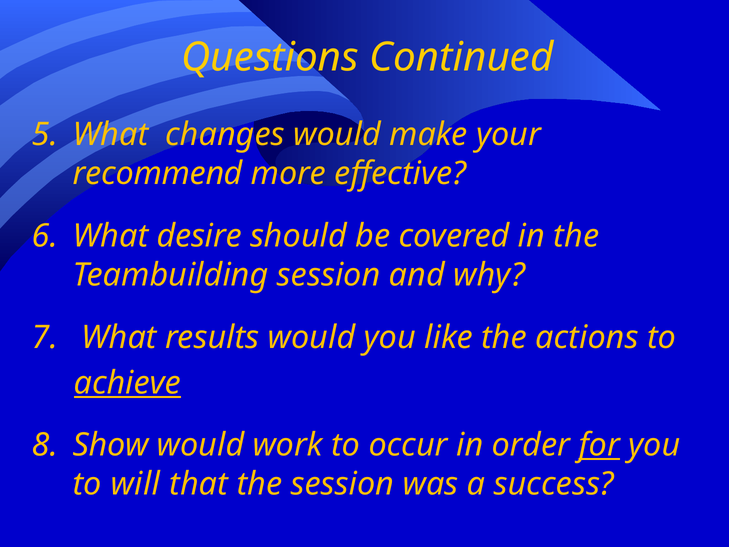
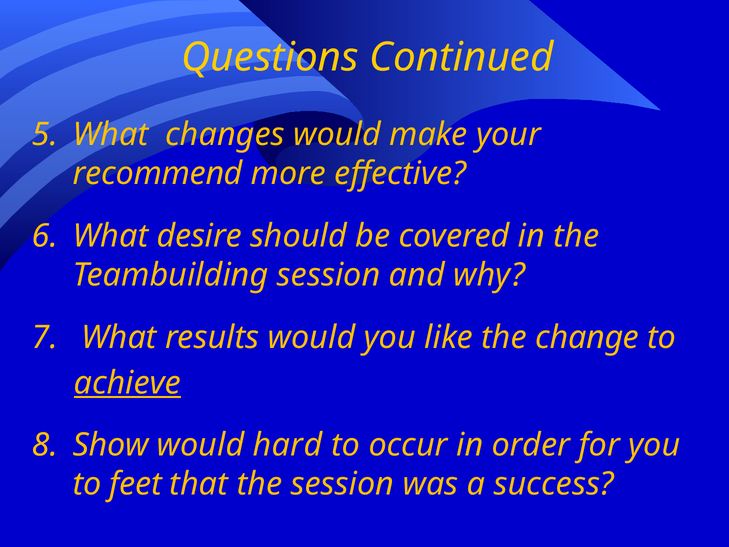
actions: actions -> change
work: work -> hard
for underline: present -> none
will: will -> feet
